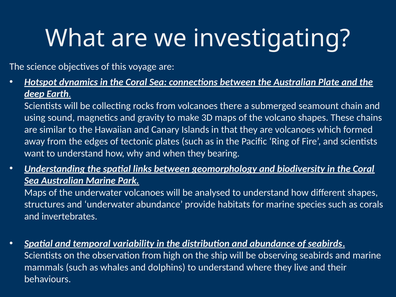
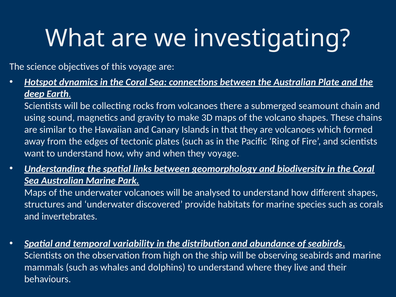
they bearing: bearing -> voyage
underwater abundance: abundance -> discovered
